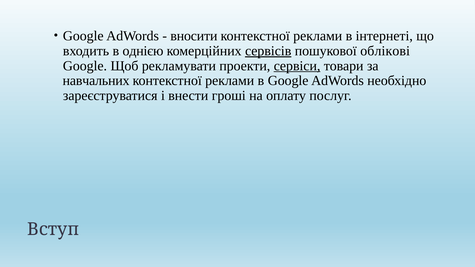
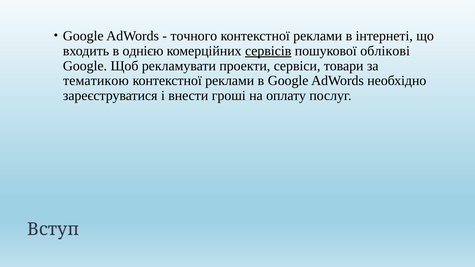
вносити: вносити -> точного
сервіси underline: present -> none
навчальних: навчальних -> тематикою
